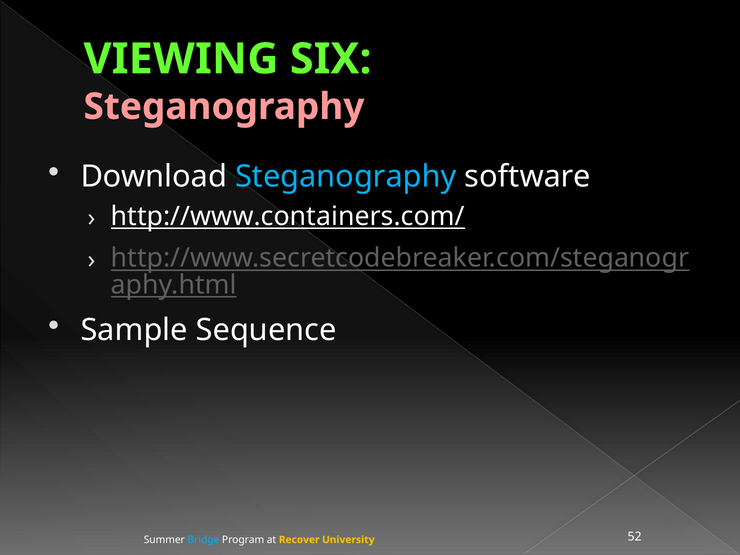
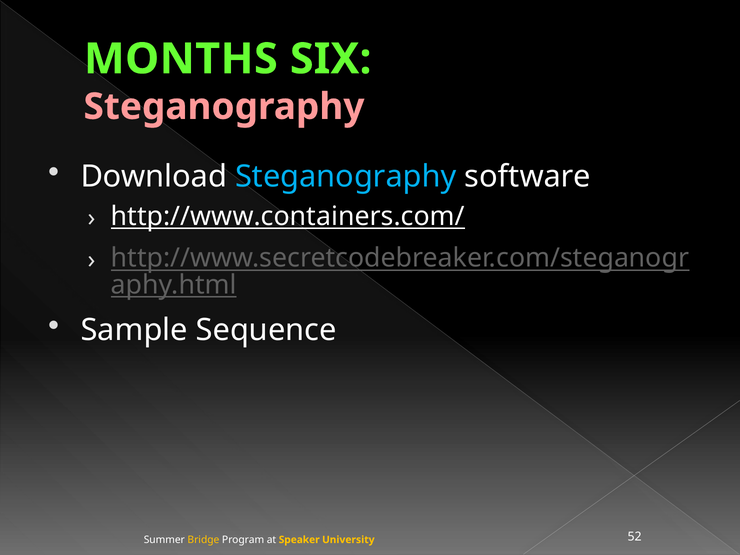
VIEWING: VIEWING -> MONTHS
Bridge colour: light blue -> yellow
Recover: Recover -> Speaker
